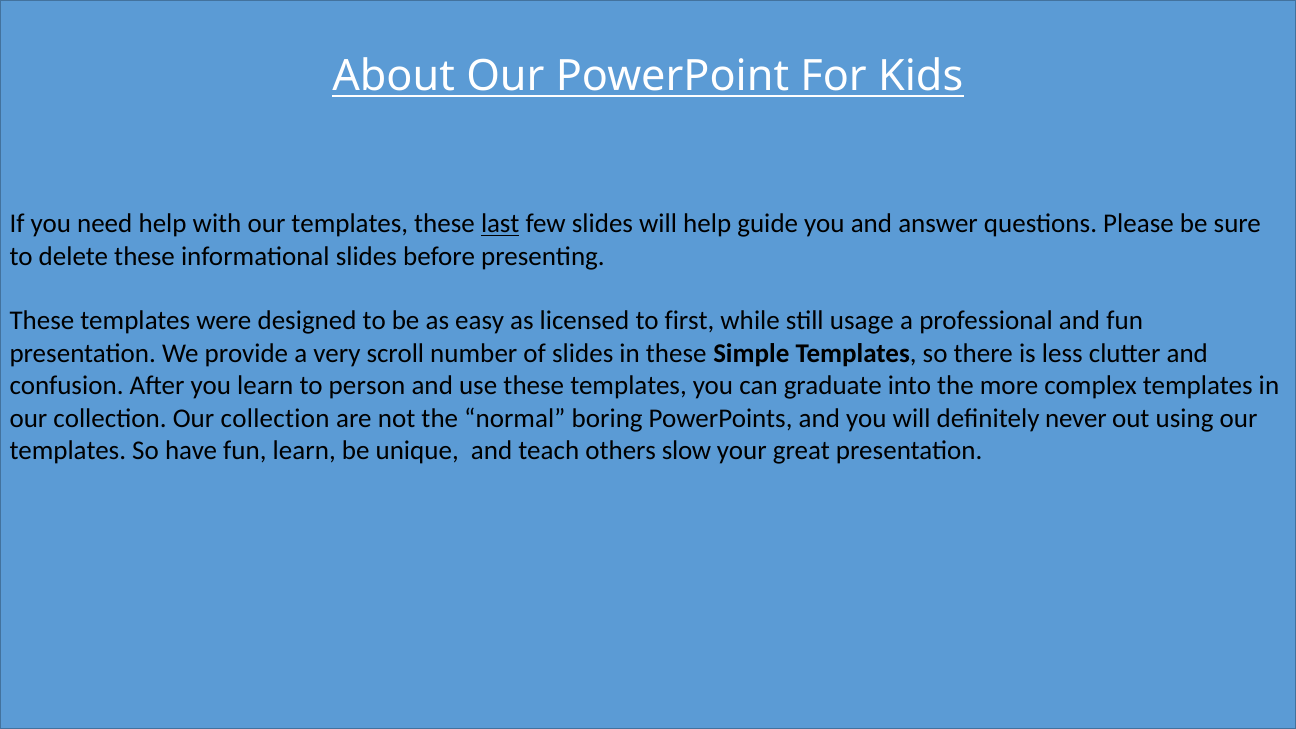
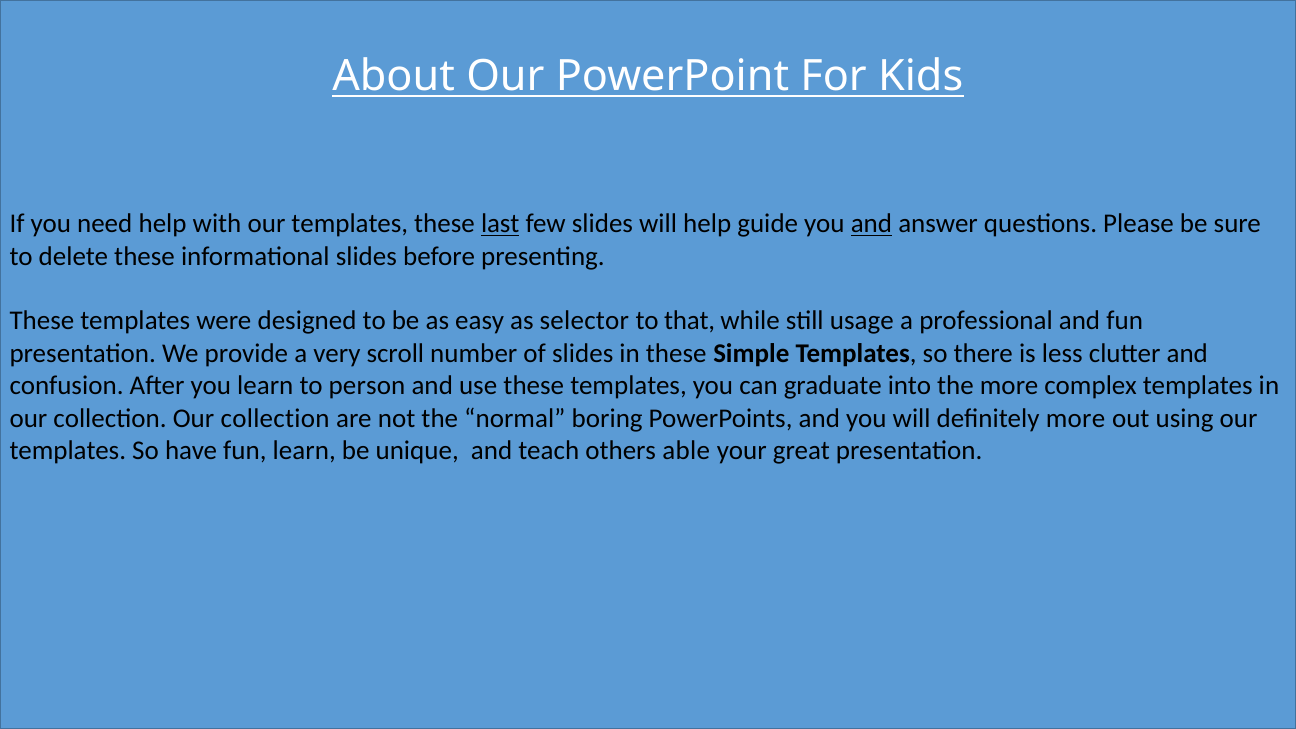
and at (871, 224) underline: none -> present
licensed: licensed -> selector
first: first -> that
definitely never: never -> more
slow: slow -> able
